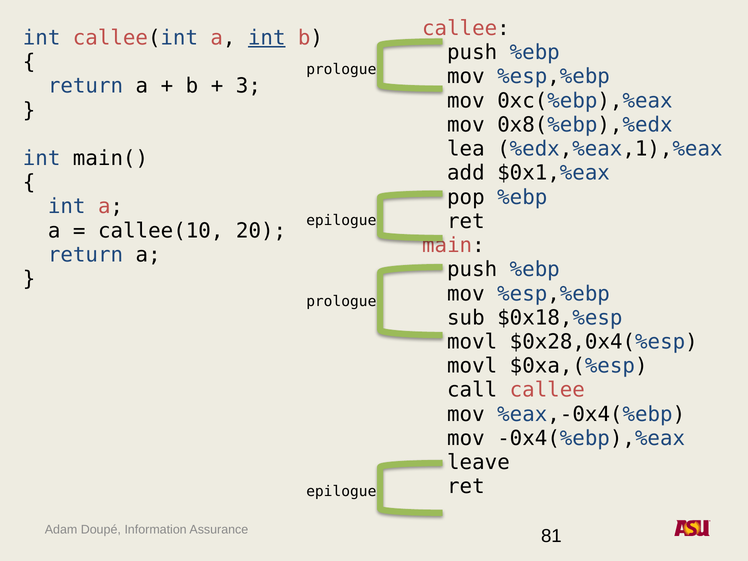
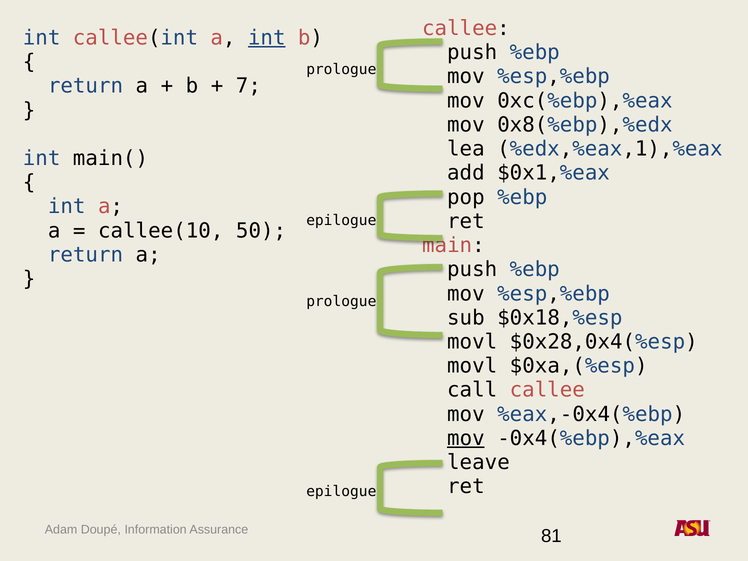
3: 3 -> 7
20: 20 -> 50
mov at (466, 438) underline: none -> present
